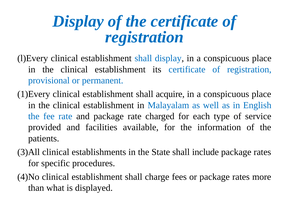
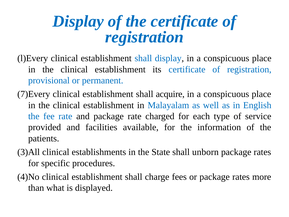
1)Every: 1)Every -> 7)Every
include: include -> unborn
